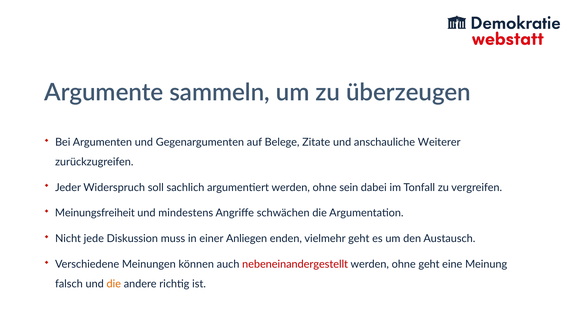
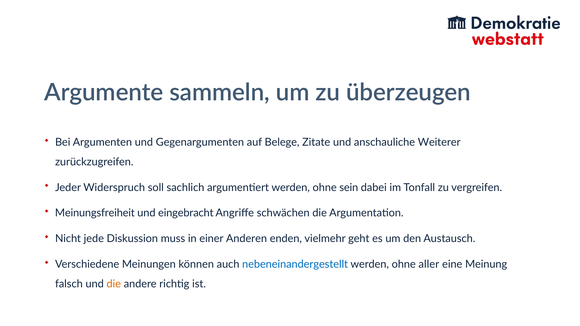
mindestens: mindestens -> eingebracht
Anliegen: Anliegen -> Anderen
nebeneinandergestellt colour: red -> blue
ohne geht: geht -> aller
